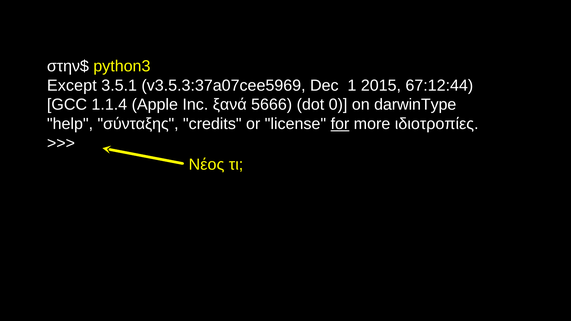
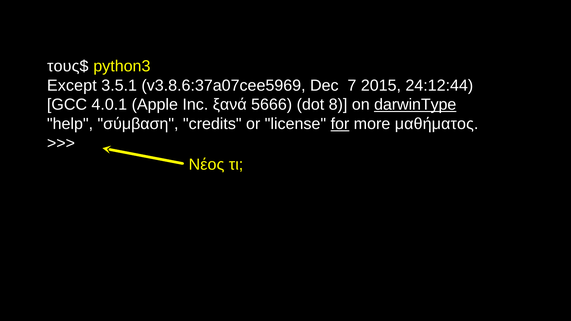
στην$: στην$ -> τους$
v3.5.3:37a07cee5969: v3.5.3:37a07cee5969 -> v3.8.6:37a07cee5969
1: 1 -> 7
67:12:44: 67:12:44 -> 24:12:44
1.1.4: 1.1.4 -> 4.0.1
0: 0 -> 8
darwinType underline: none -> present
σύνταξης: σύνταξης -> σύμβαση
ιδιοτροπίες: ιδιοτροπίες -> μαθήματος
